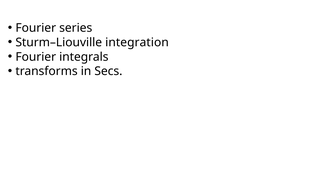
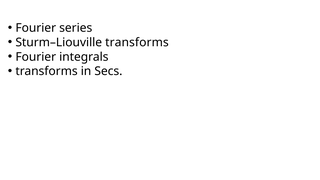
Sturm–Liouville integration: integration -> transforms
